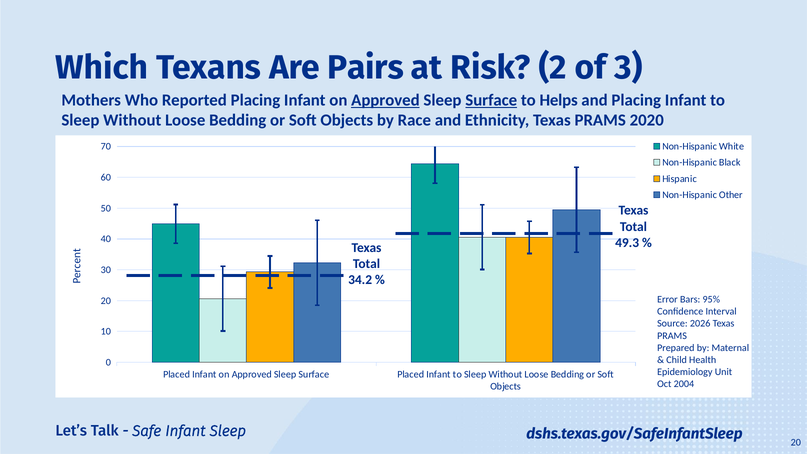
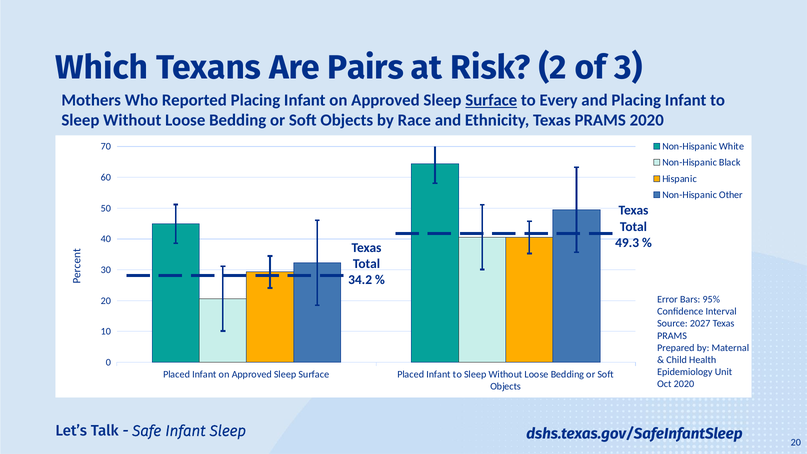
Approved at (385, 100) underline: present -> none
Helps: Helps -> Every
2026: 2026 -> 2027
Oct 2004: 2004 -> 2020
